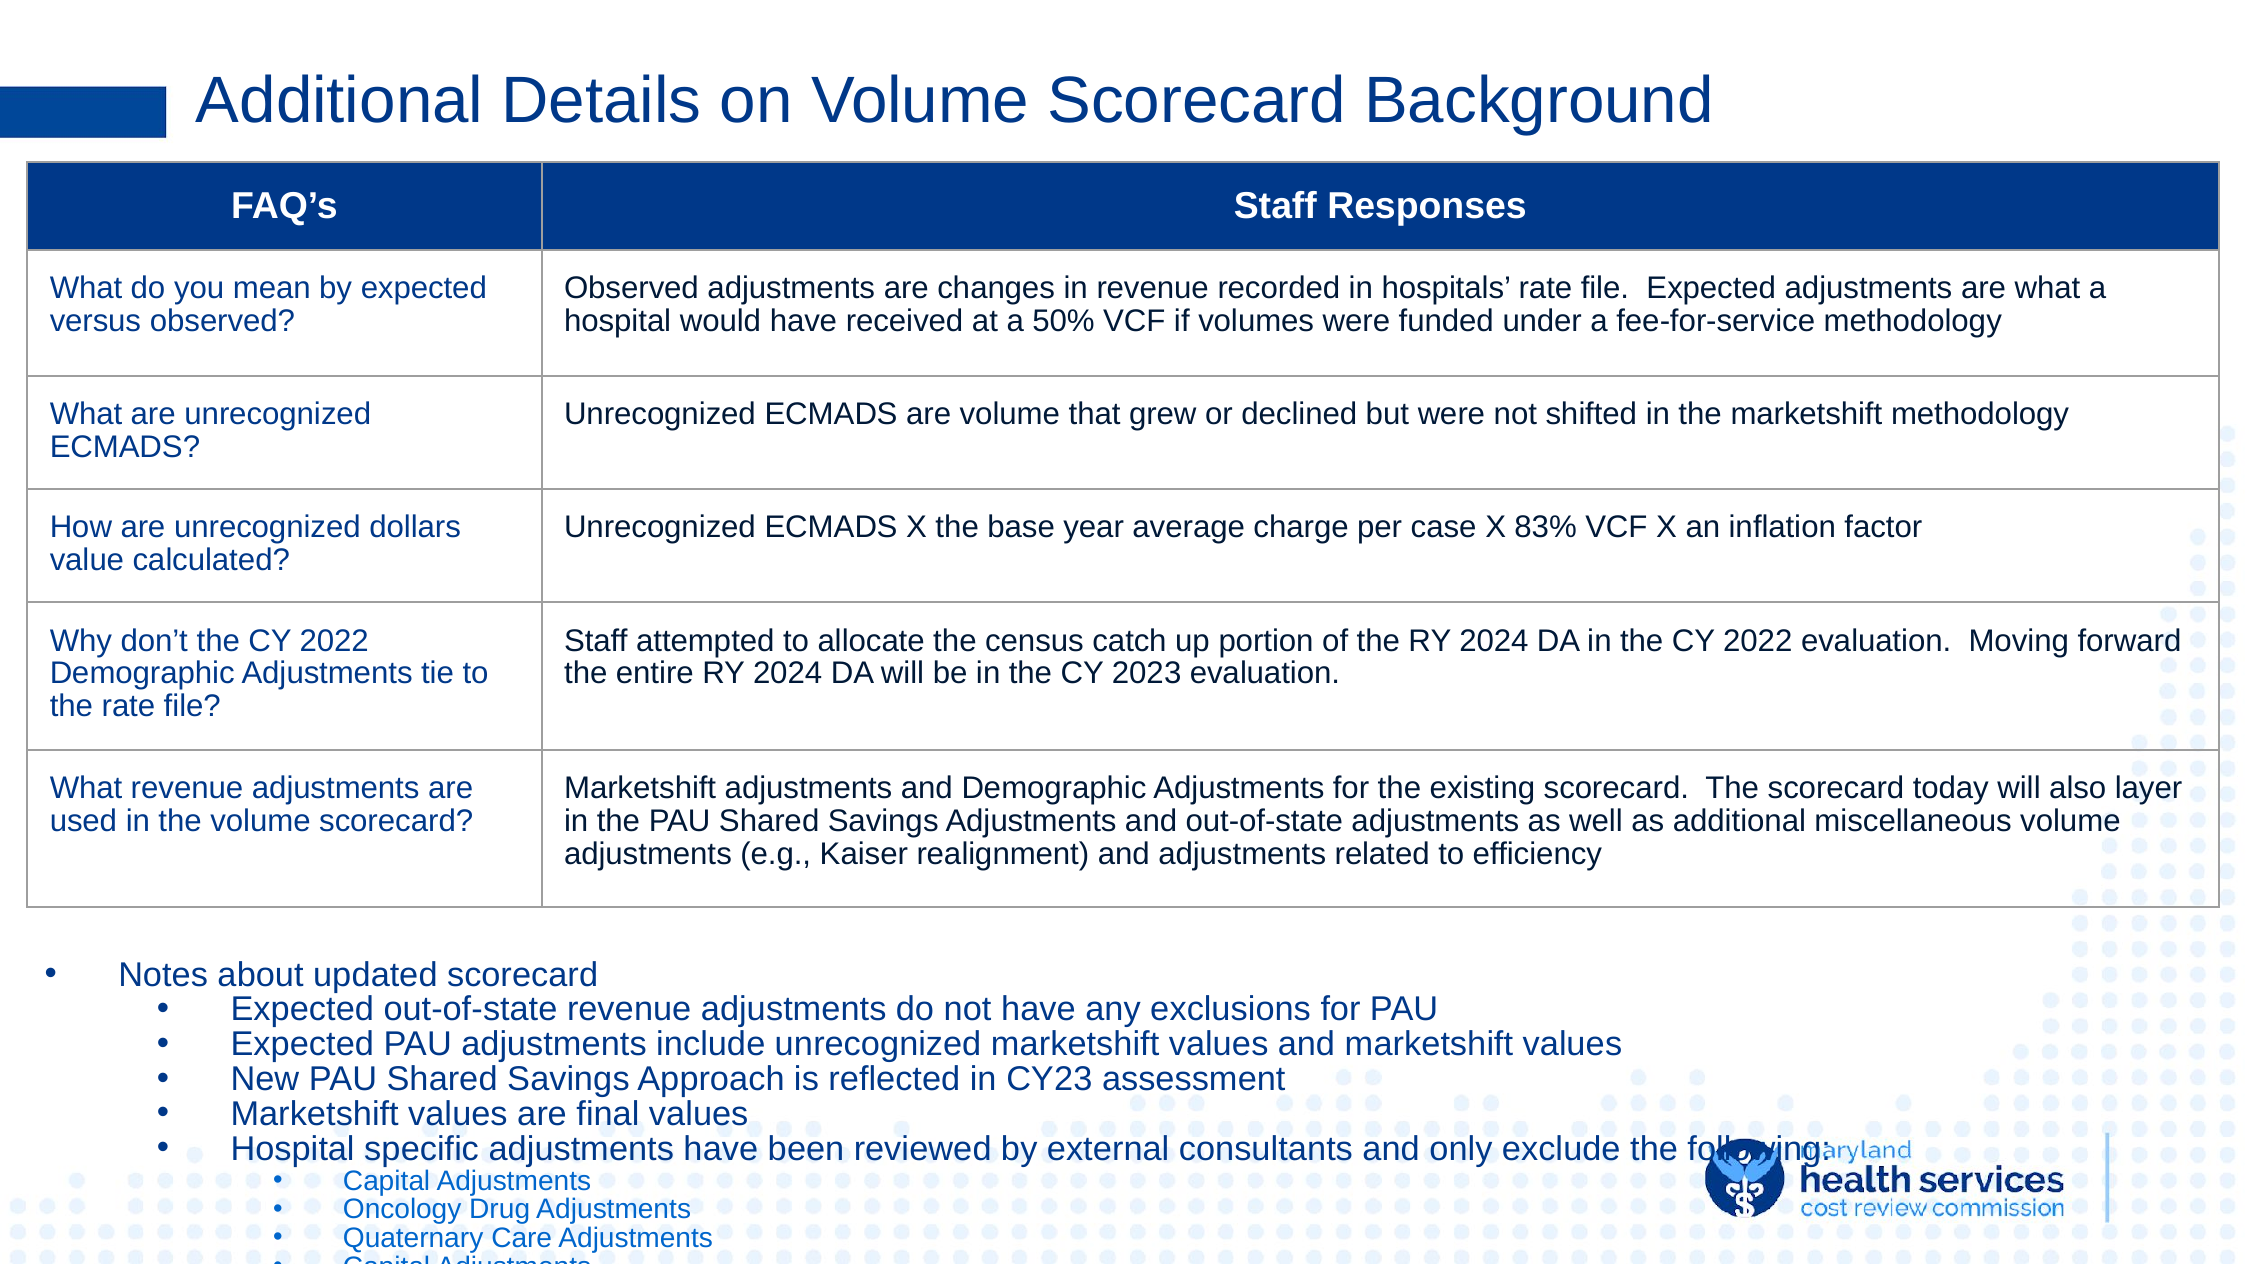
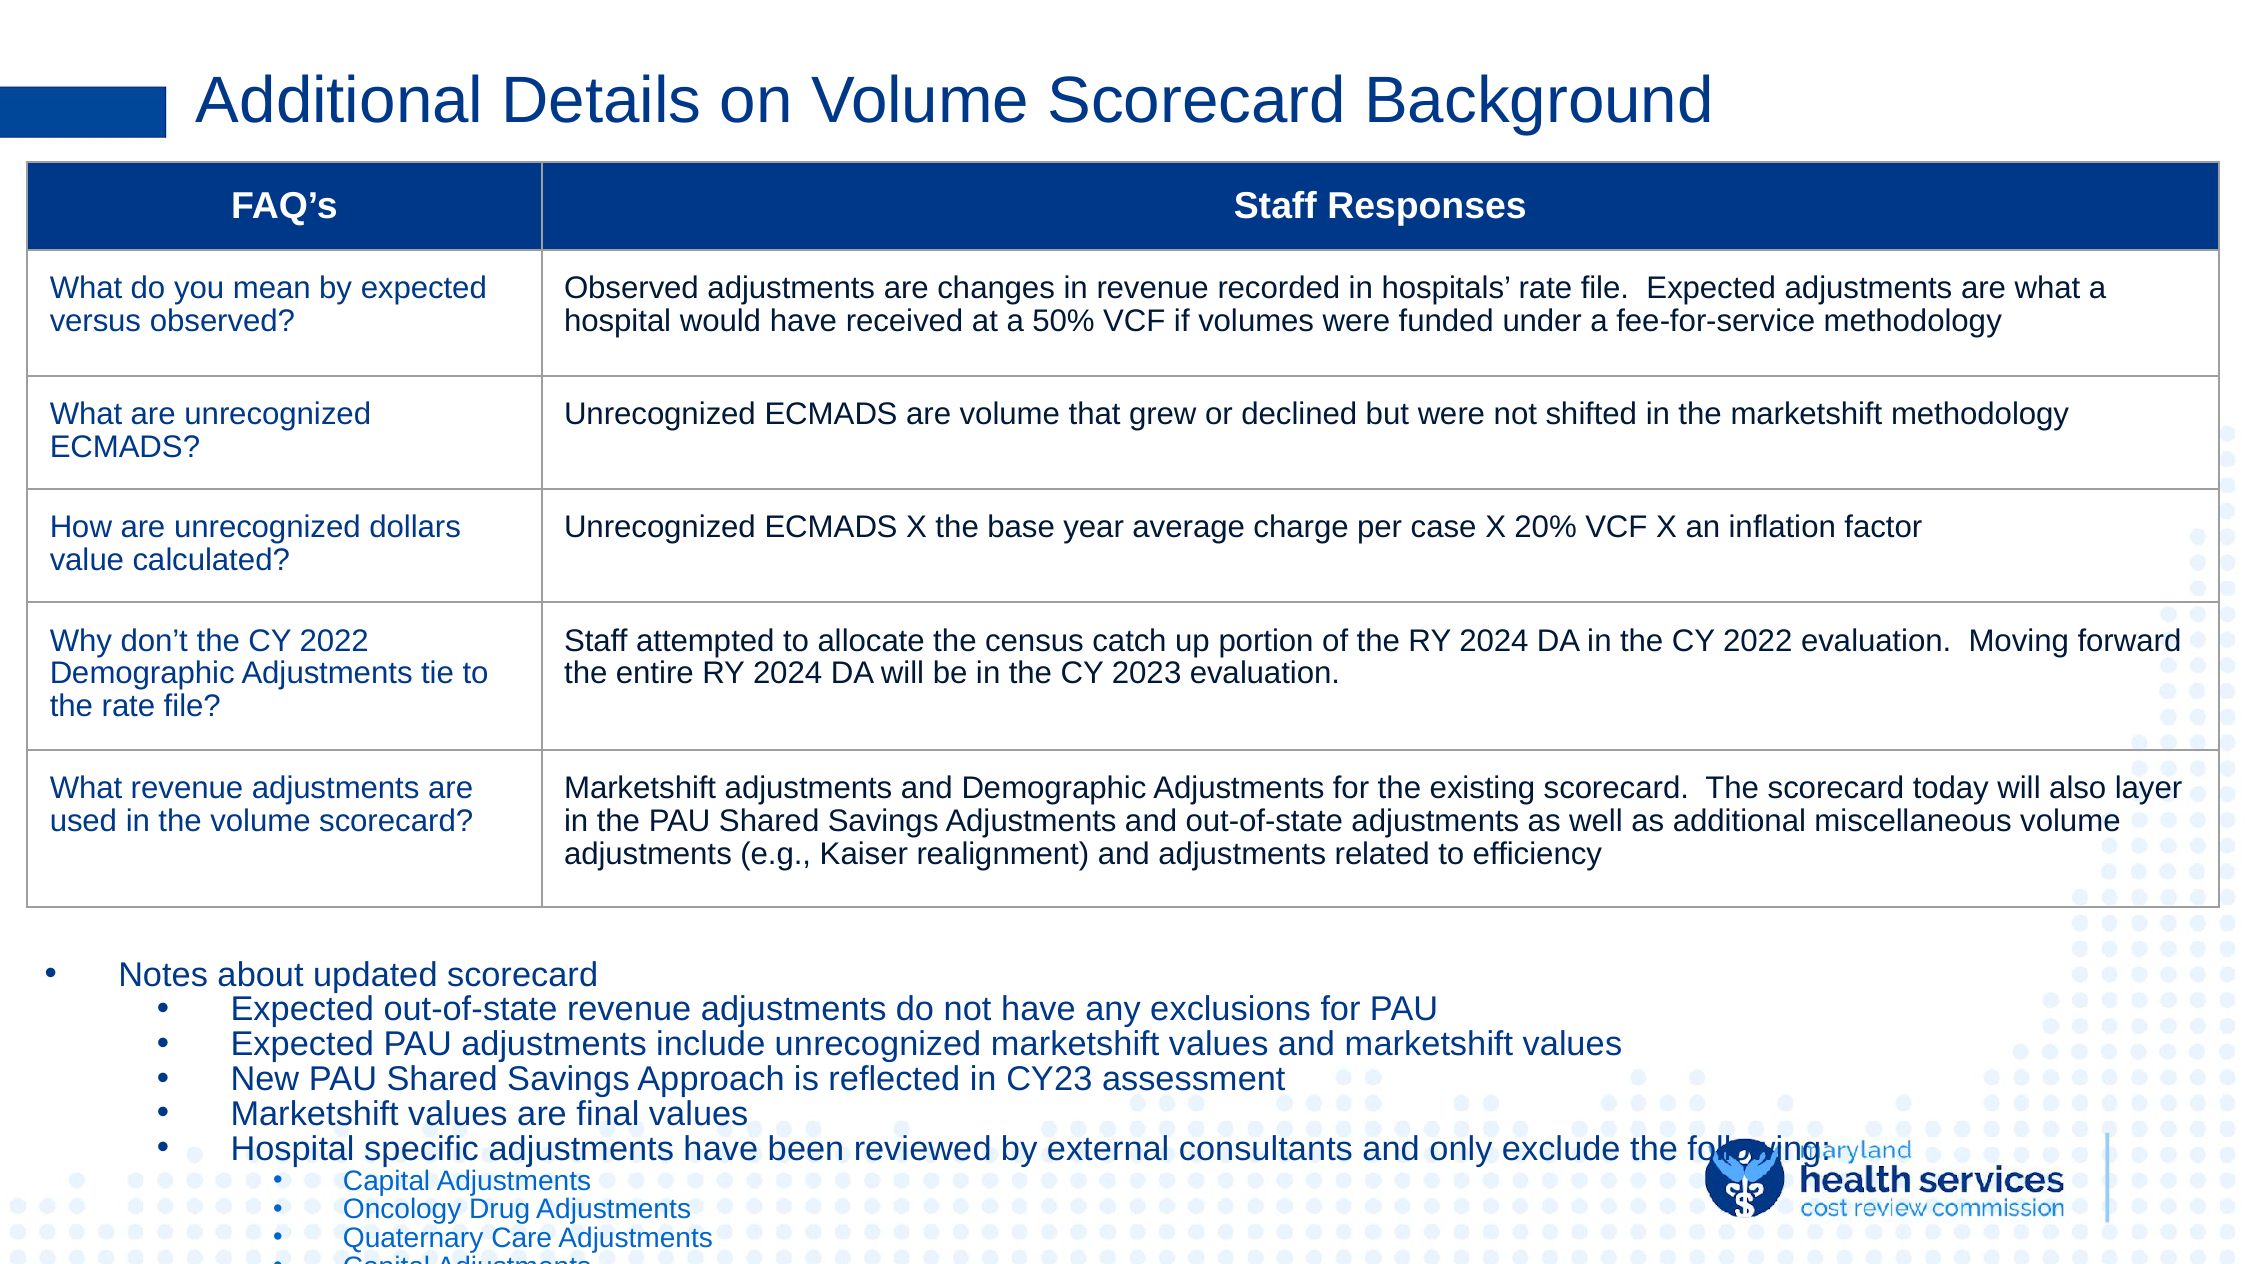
83%: 83% -> 20%
